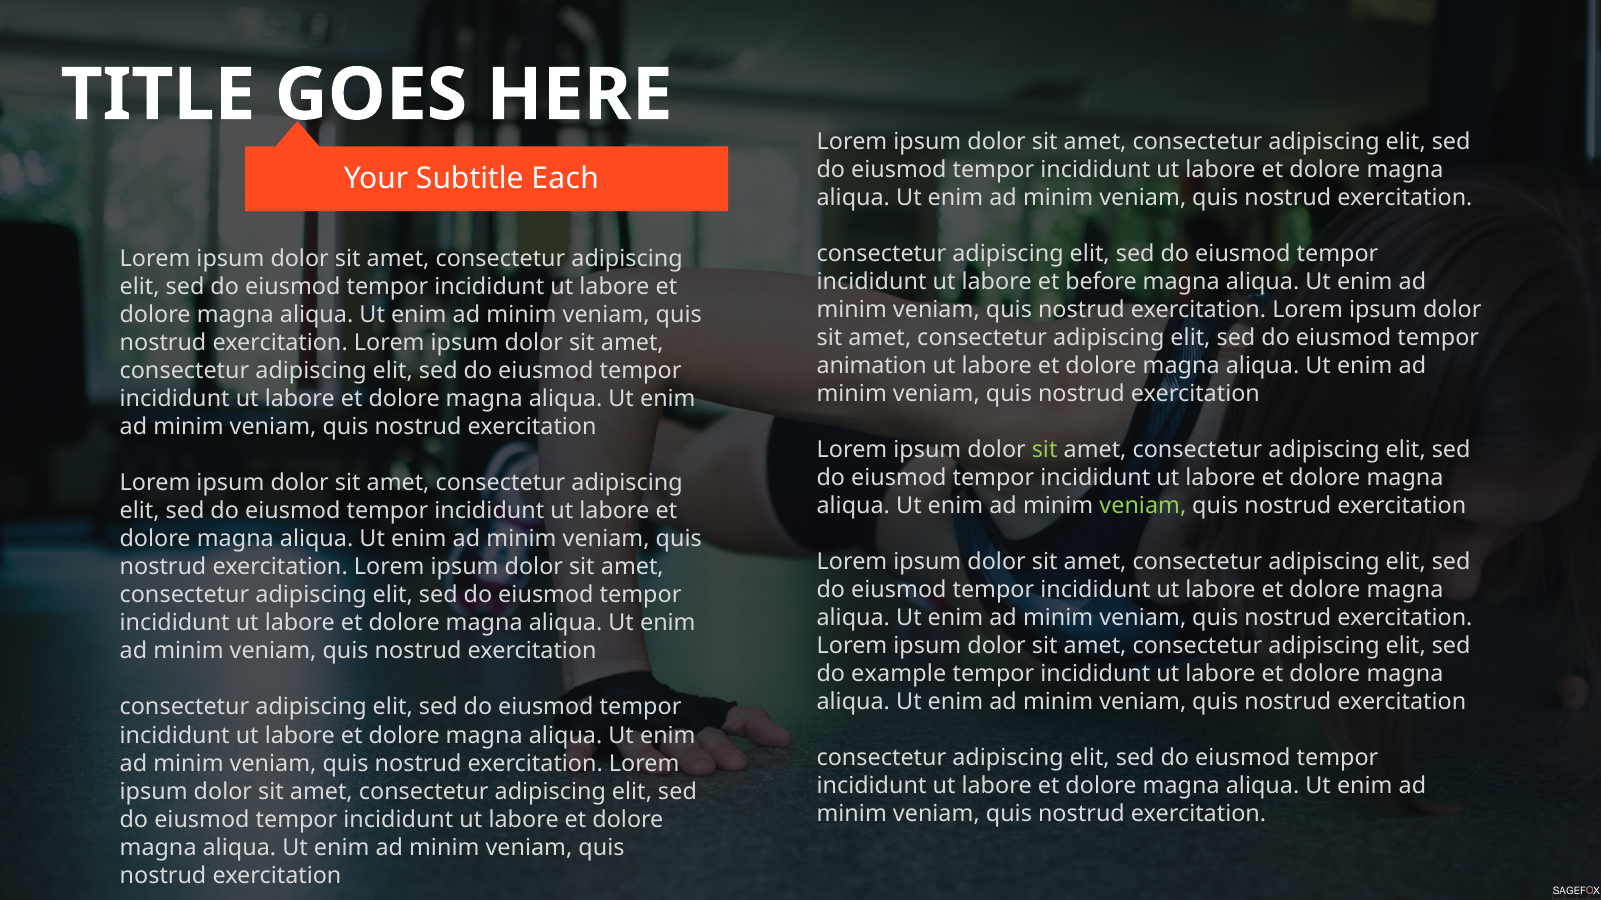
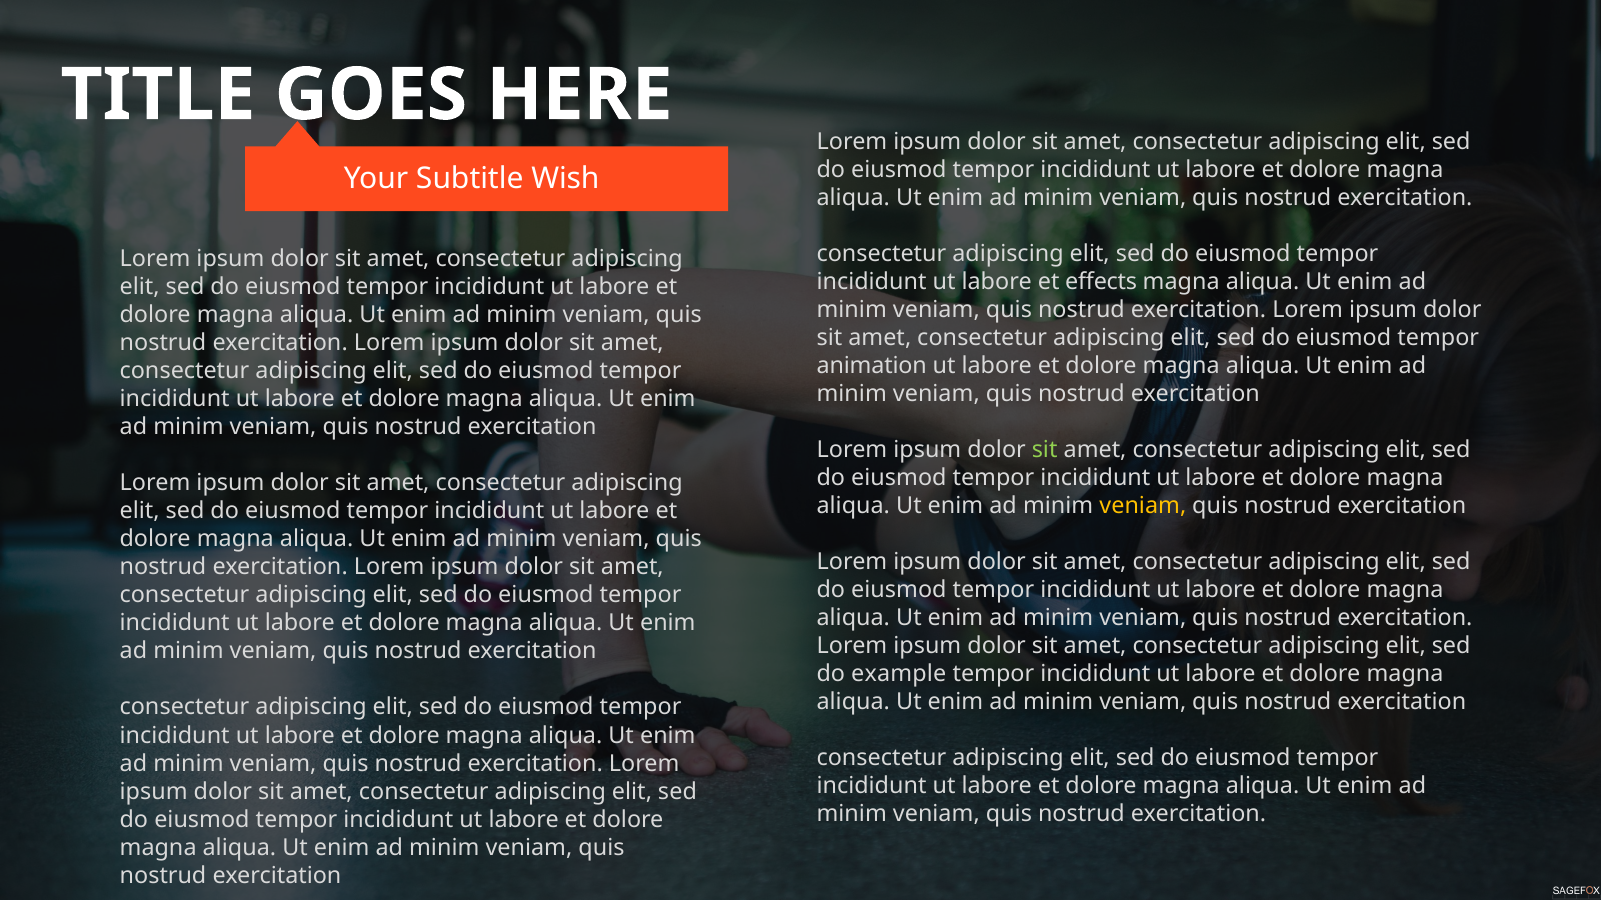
Each: Each -> Wish
before: before -> effects
veniam at (1143, 506) colour: light green -> yellow
